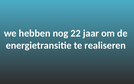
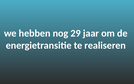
22: 22 -> 29
